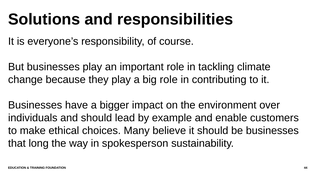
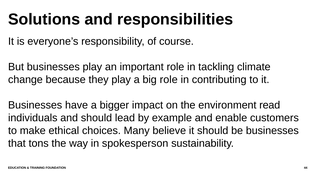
over: over -> read
long: long -> tons
